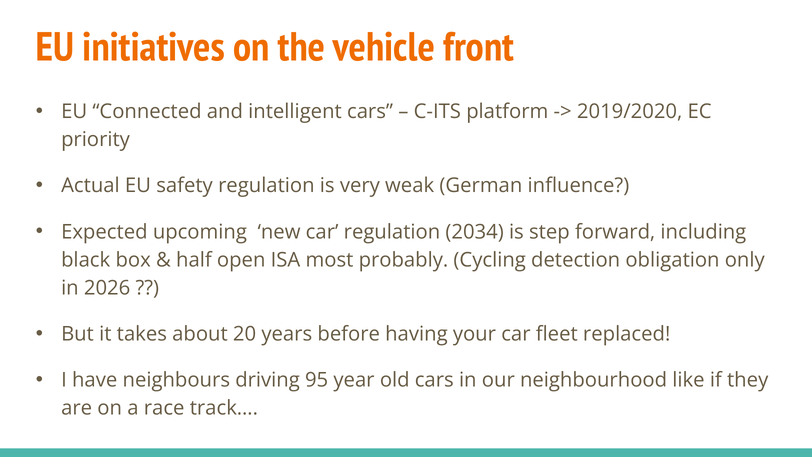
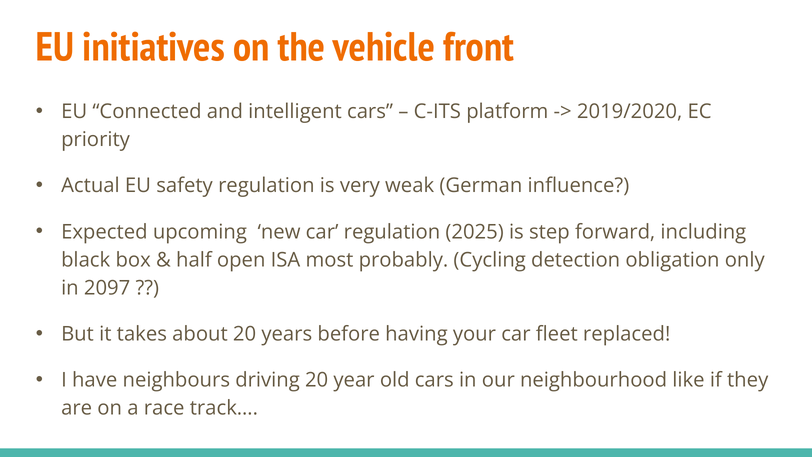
2034: 2034 -> 2025
2026: 2026 -> 2097
driving 95: 95 -> 20
